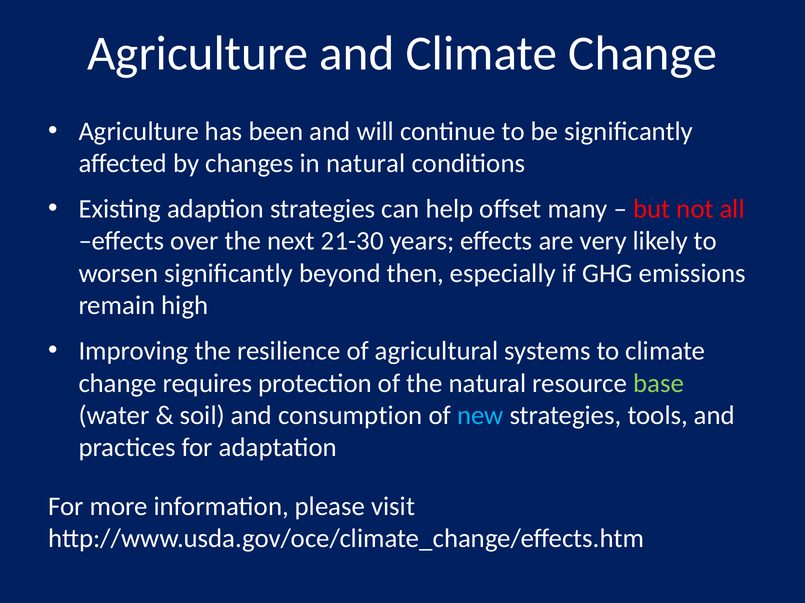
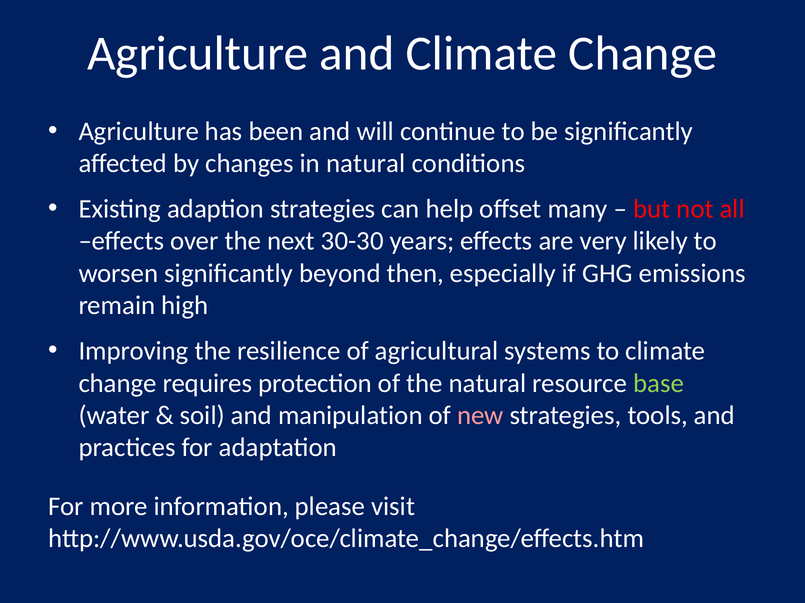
21-30: 21-30 -> 30-30
consumption: consumption -> manipulation
new colour: light blue -> pink
